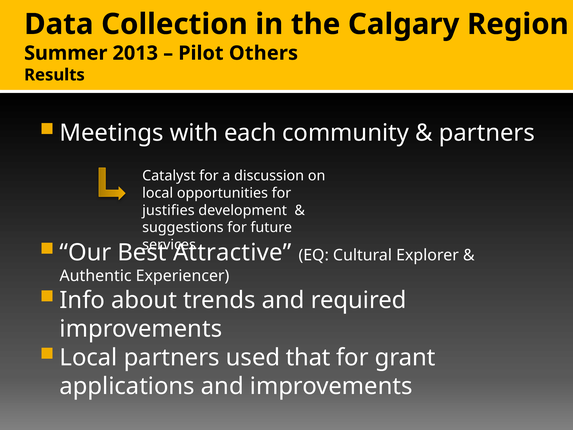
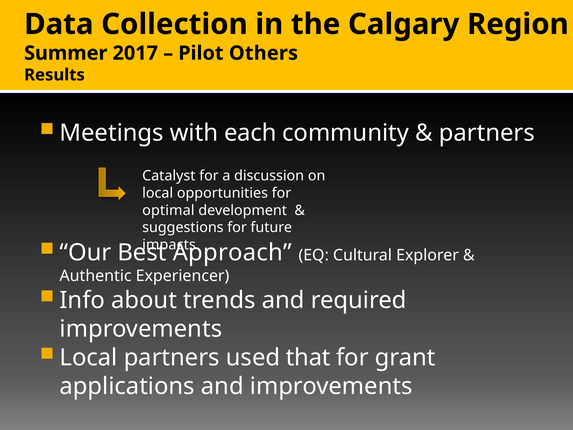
2013: 2013 -> 2017
justifies: justifies -> optimal
services: services -> impacts
Attractive: Attractive -> Approach
